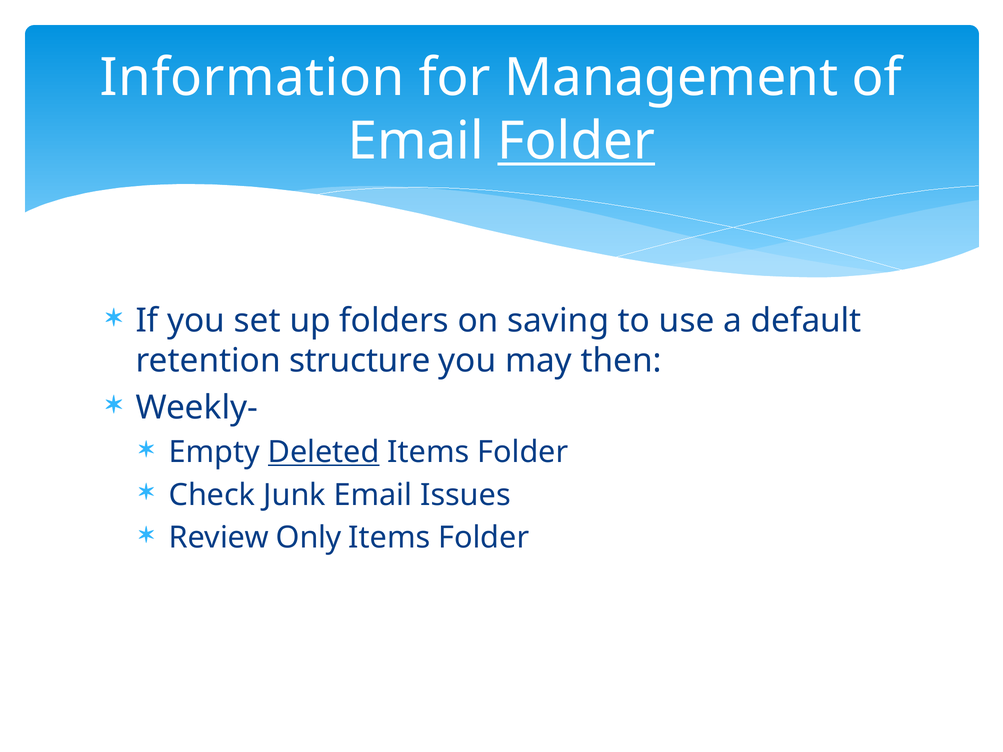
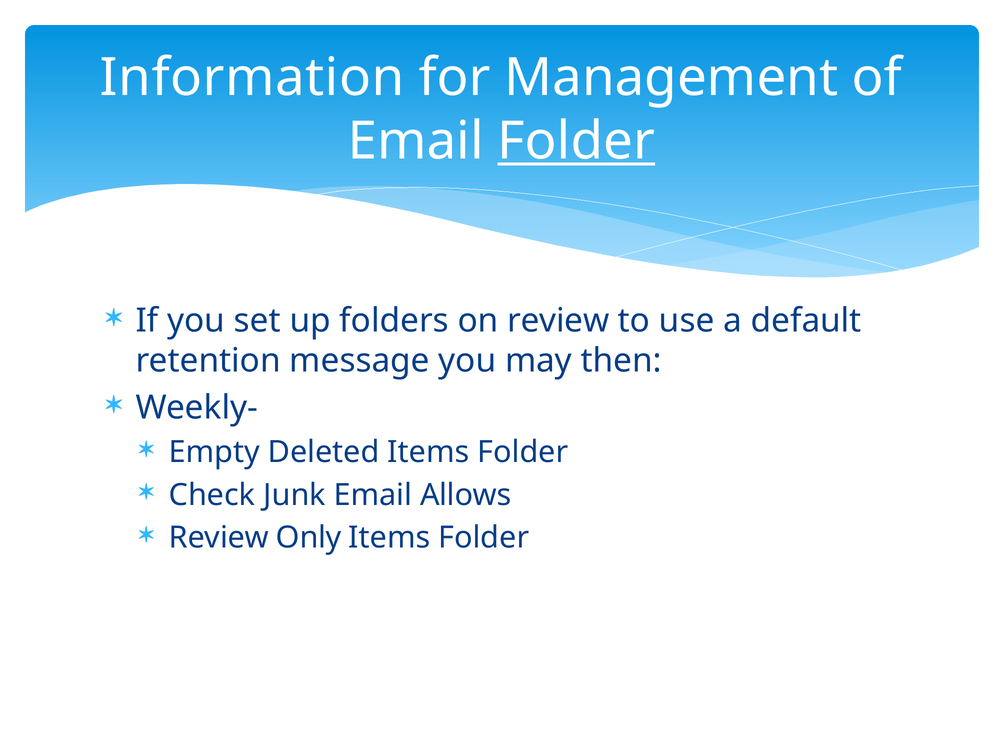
on saving: saving -> review
structure: structure -> message
Deleted underline: present -> none
Issues: Issues -> Allows
